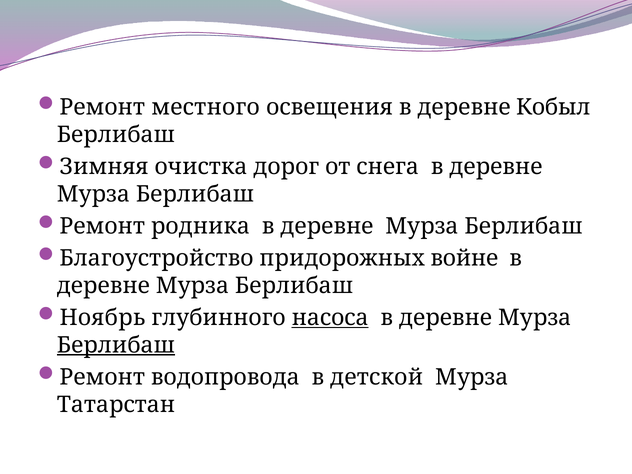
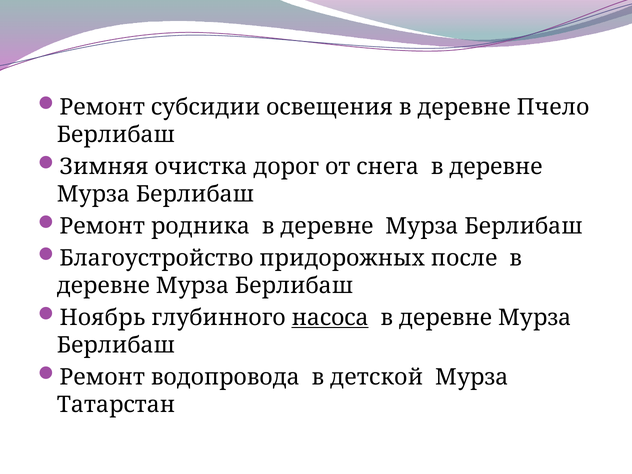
местного: местного -> субсидии
Кобыл: Кобыл -> Пчело
войне: войне -> после
Берлибаш at (116, 345) underline: present -> none
